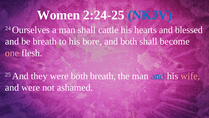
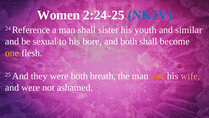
Ourselves: Ourselves -> Reference
cattle: cattle -> sister
hearts: hearts -> youth
blessed: blessed -> similar
be breath: breath -> sexual
one colour: pink -> yellow
and at (158, 76) colour: blue -> orange
